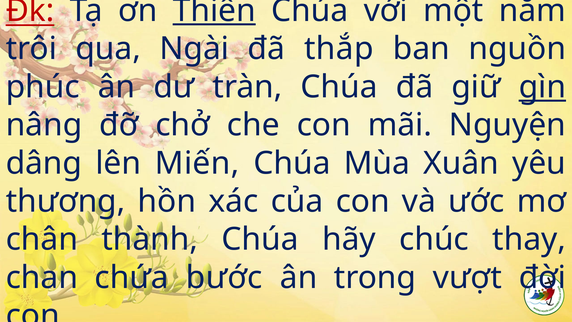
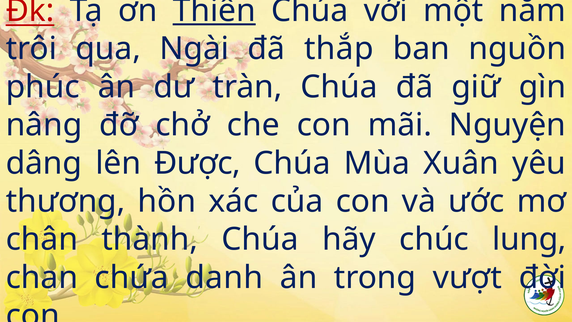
gìn underline: present -> none
Miến: Miến -> Được
thay: thay -> lung
bước: bước -> danh
